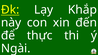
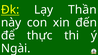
Khắp: Khắp -> Thần
